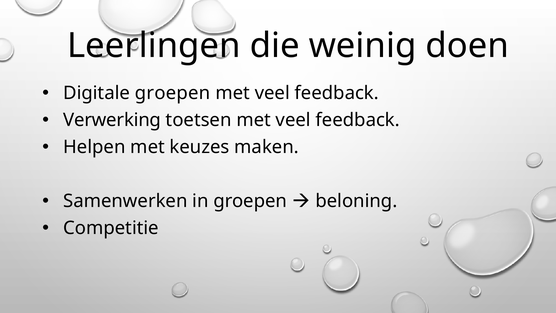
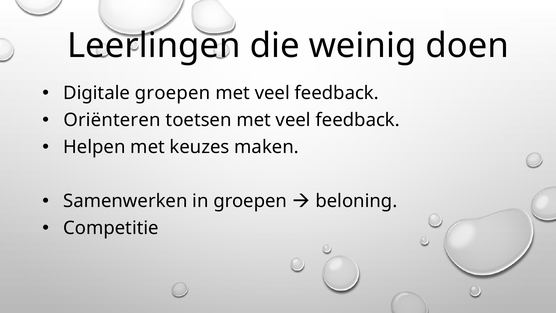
Verwerking: Verwerking -> Oriënteren
